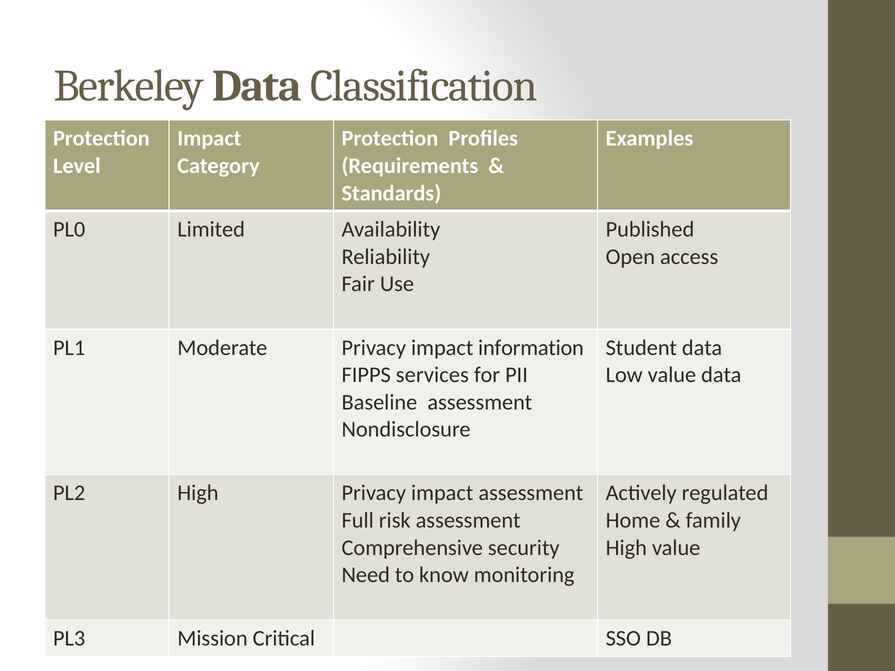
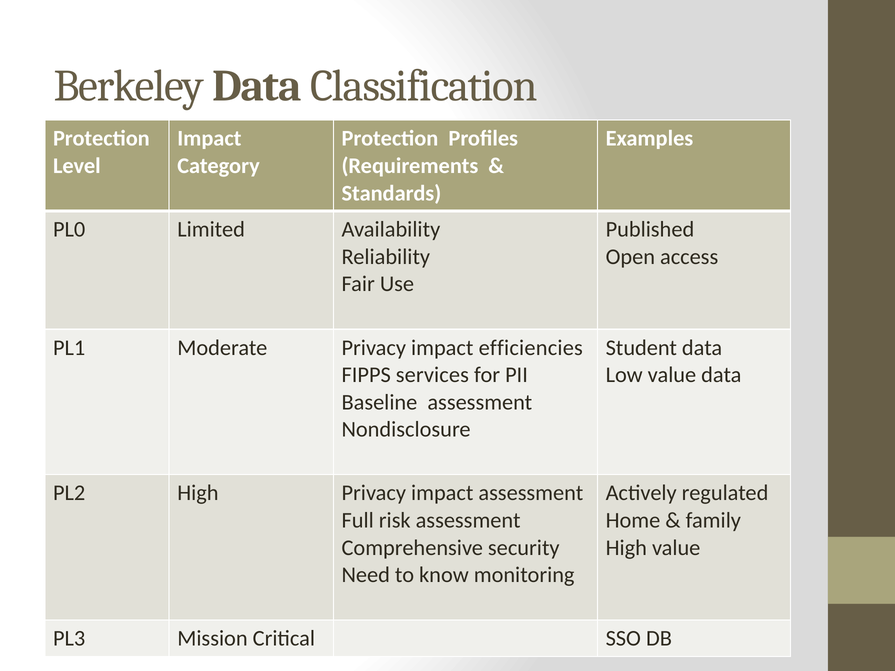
information: information -> efficiencies
